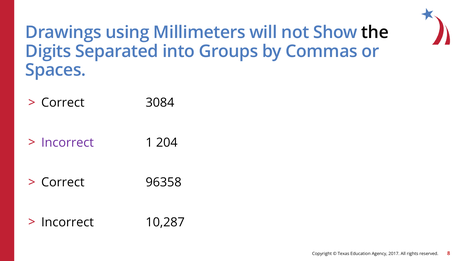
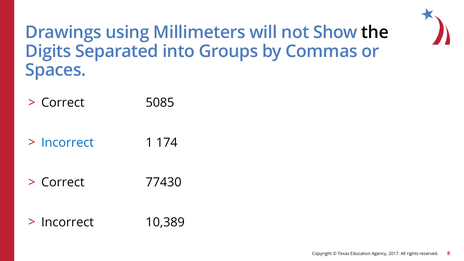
3084: 3084 -> 5085
Incorrect at (68, 143) colour: purple -> blue
204: 204 -> 174
96358: 96358 -> 77430
10,287: 10,287 -> 10,389
